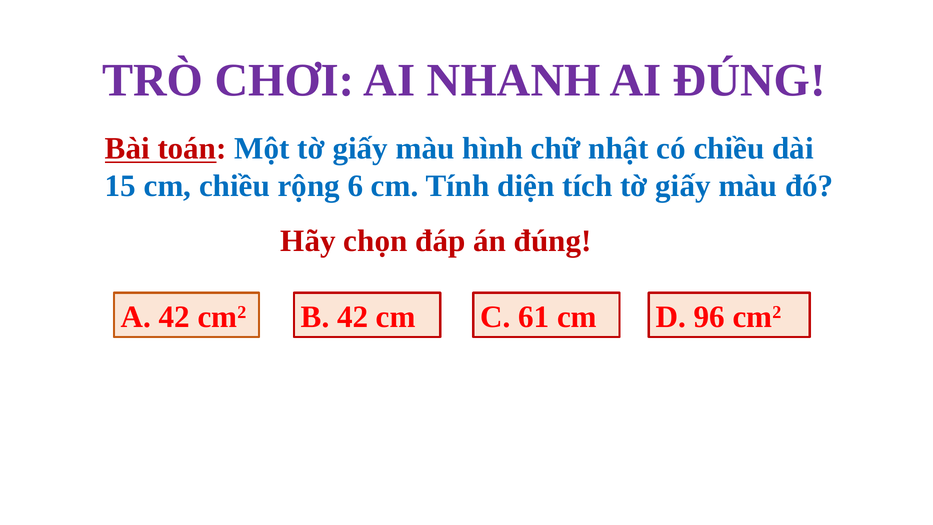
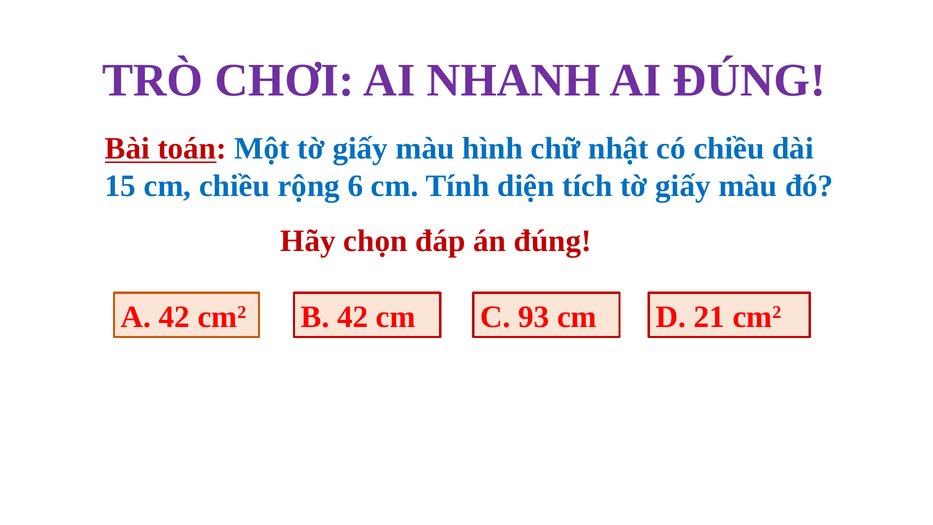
61: 61 -> 93
96: 96 -> 21
